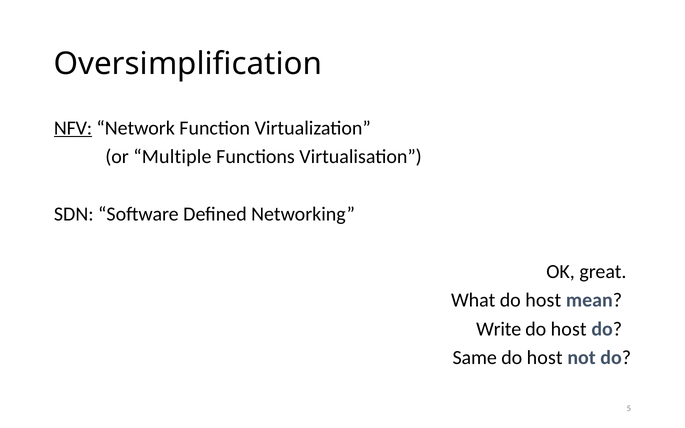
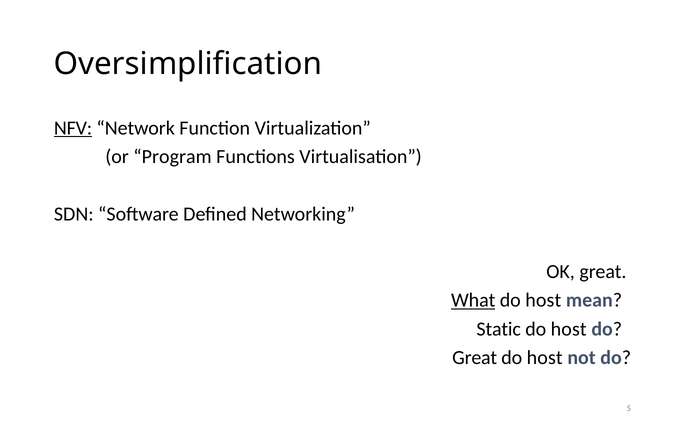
Multiple: Multiple -> Program
What underline: none -> present
Write: Write -> Static
Same at (475, 358): Same -> Great
